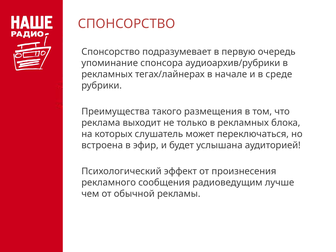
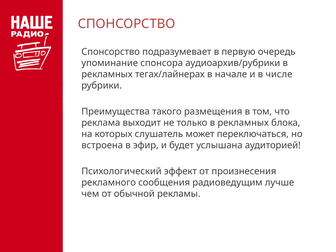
среде: среде -> числе
